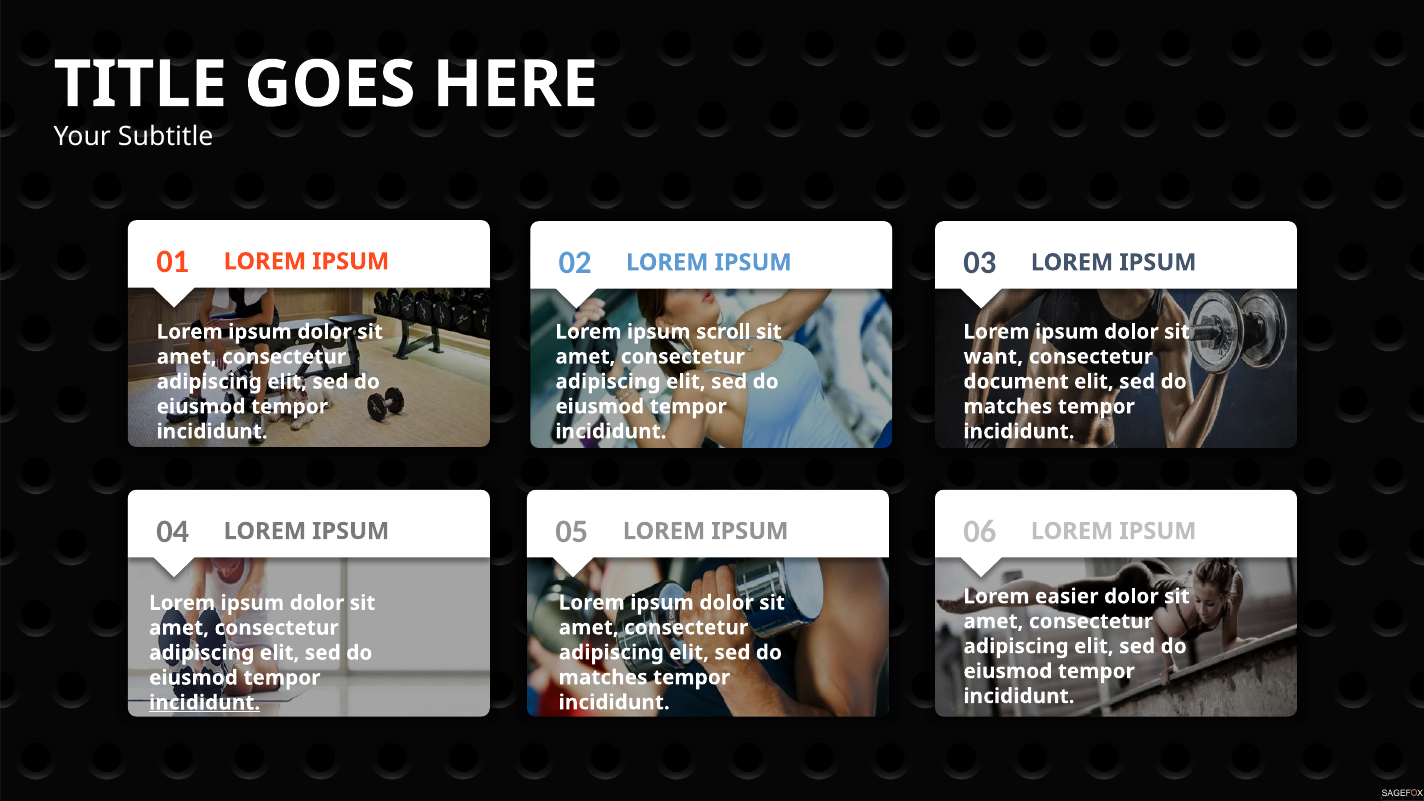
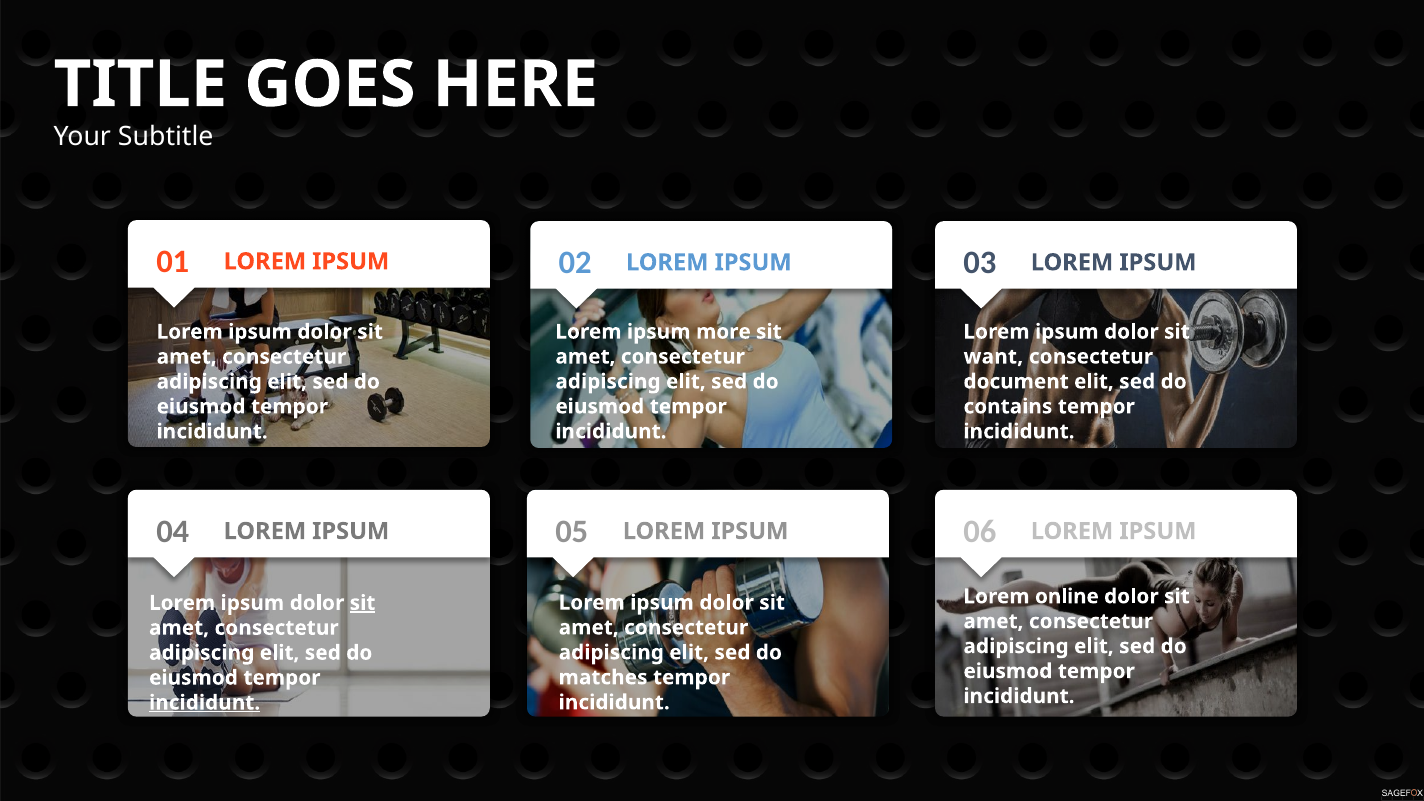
scroll: scroll -> more
matches at (1008, 407): matches -> contains
easier: easier -> online
sit at (363, 603) underline: none -> present
